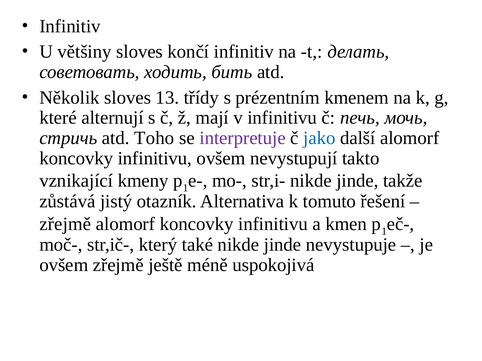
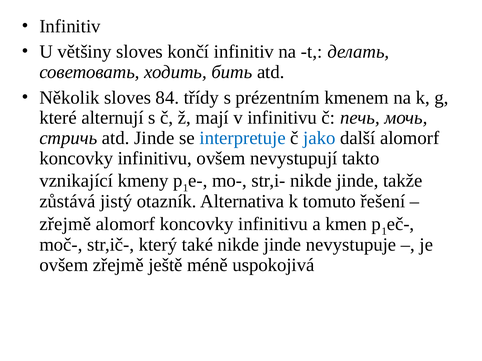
13: 13 -> 84
atd Toho: Toho -> Jinde
interpretuje colour: purple -> blue
